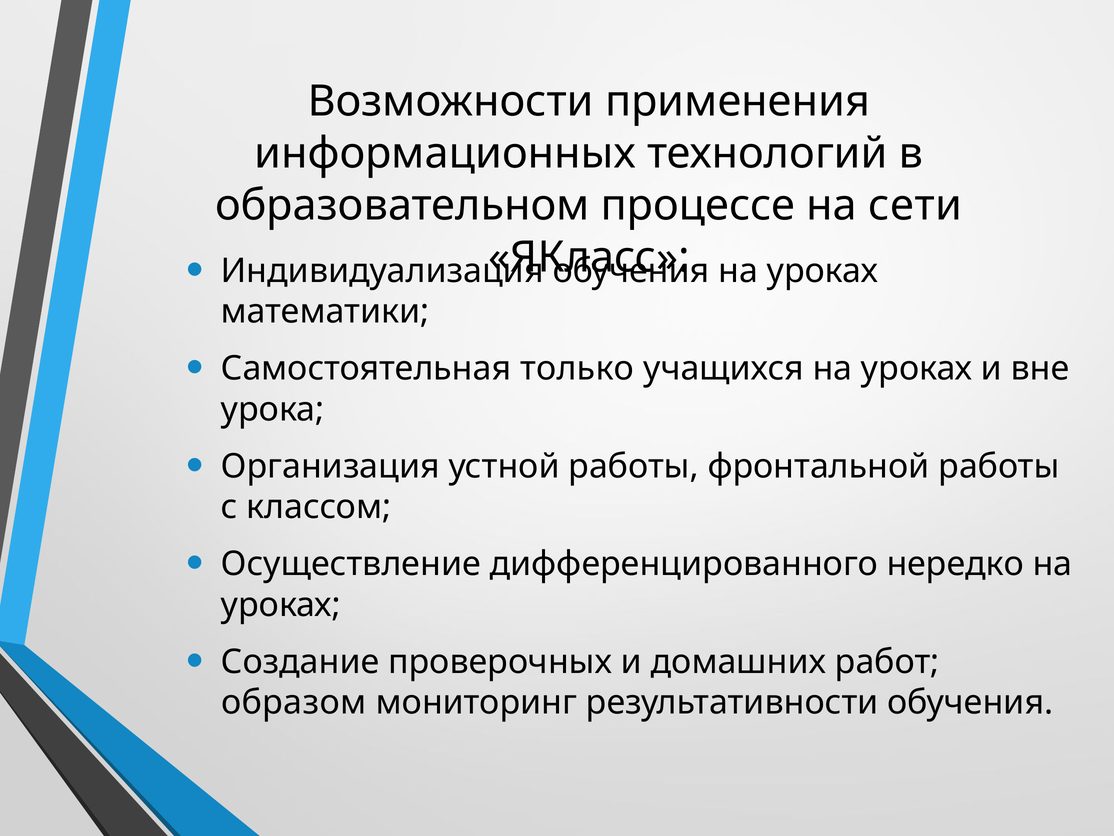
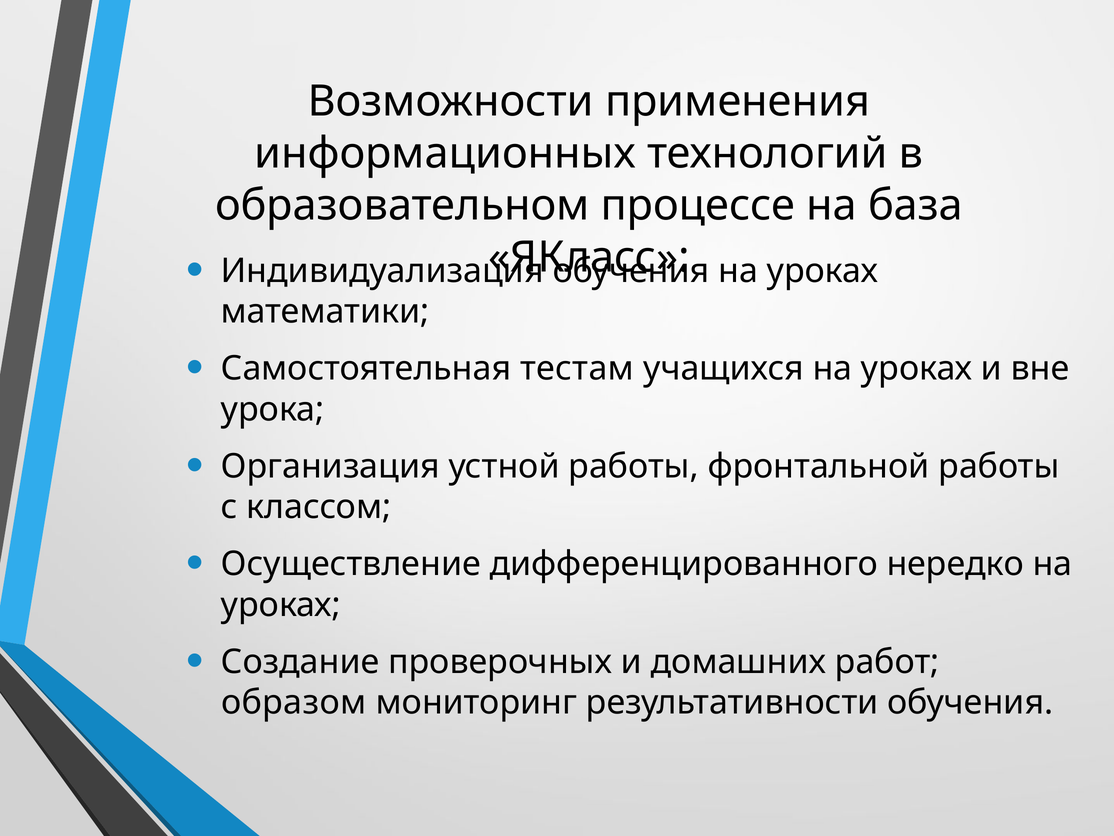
сети: сети -> база
только: только -> тестам
